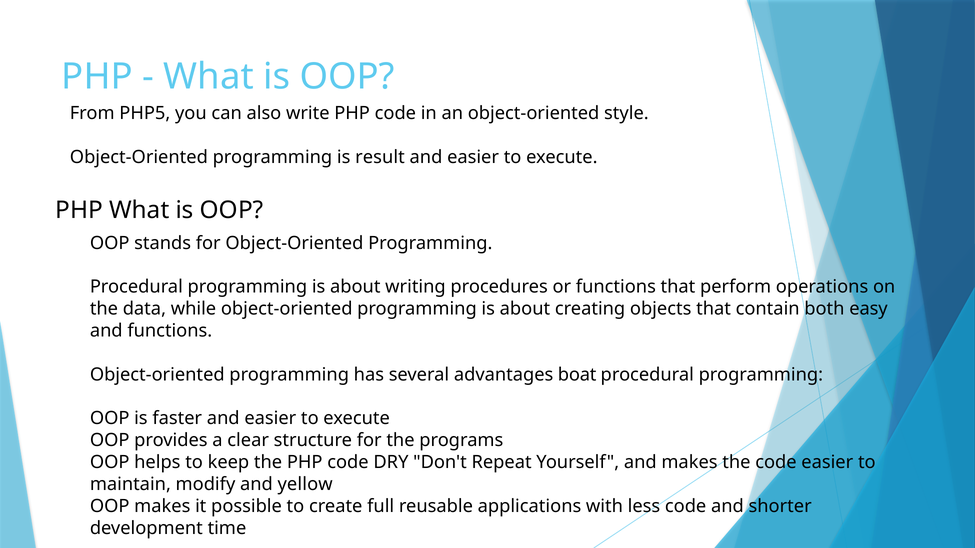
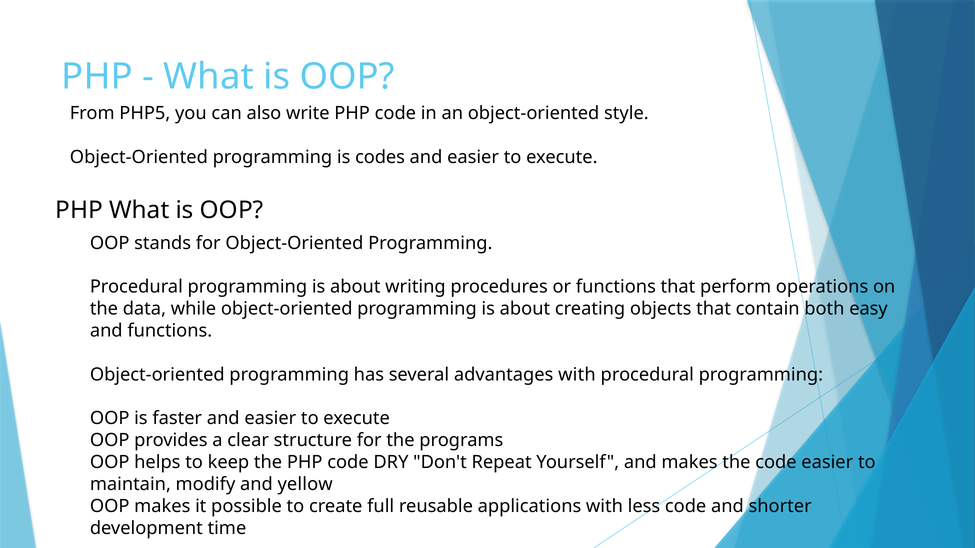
result: result -> codes
advantages boat: boat -> with
